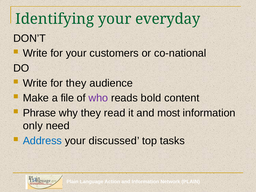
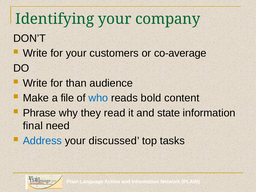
everyday: everyday -> company
co-national: co-national -> co-average
for they: they -> than
who colour: purple -> blue
most: most -> state
only: only -> final
